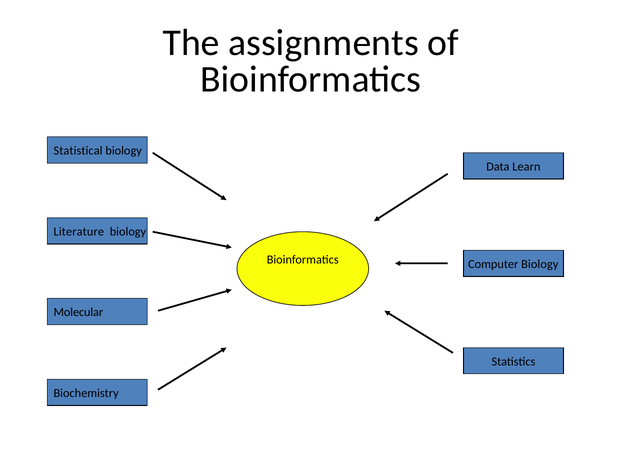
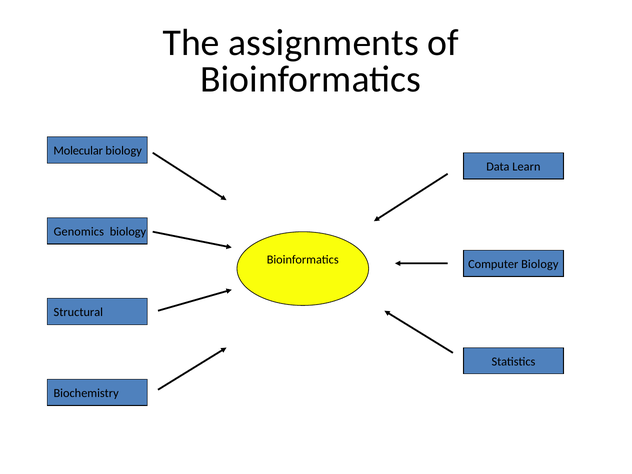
Statistical: Statistical -> Molecular
Literature: Literature -> Genomics
Molecular: Molecular -> Structural
